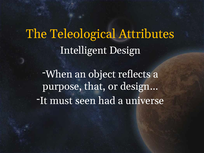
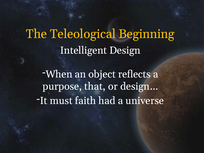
Attributes: Attributes -> Beginning
seen: seen -> faith
